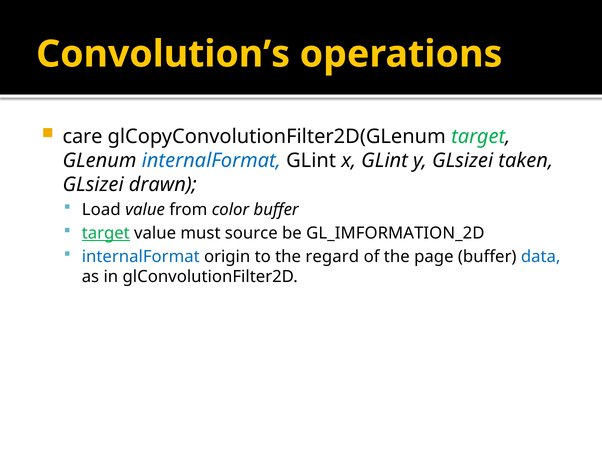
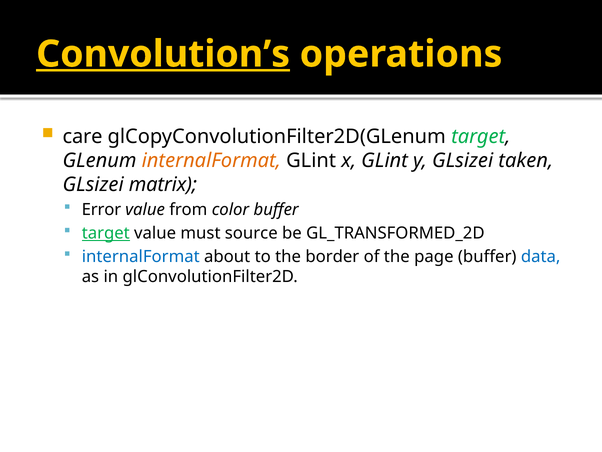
Convolution’s underline: none -> present
internalFormat at (211, 160) colour: blue -> orange
drawn: drawn -> matrix
Load: Load -> Error
GL_IMFORMATION_2D: GL_IMFORMATION_2D -> GL_TRANSFORMED_2D
origin: origin -> about
regard: regard -> border
